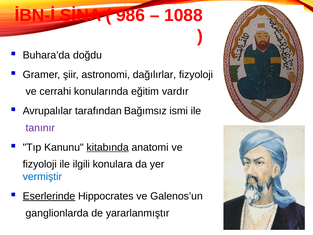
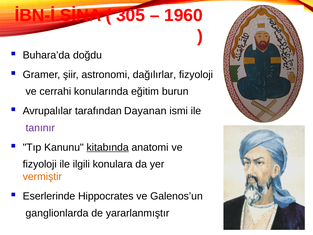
986: 986 -> 305
1088: 1088 -> 1960
vardır: vardır -> burun
Bağımsız: Bağımsız -> Dayanan
vermiştir colour: blue -> orange
Eserlerinde underline: present -> none
